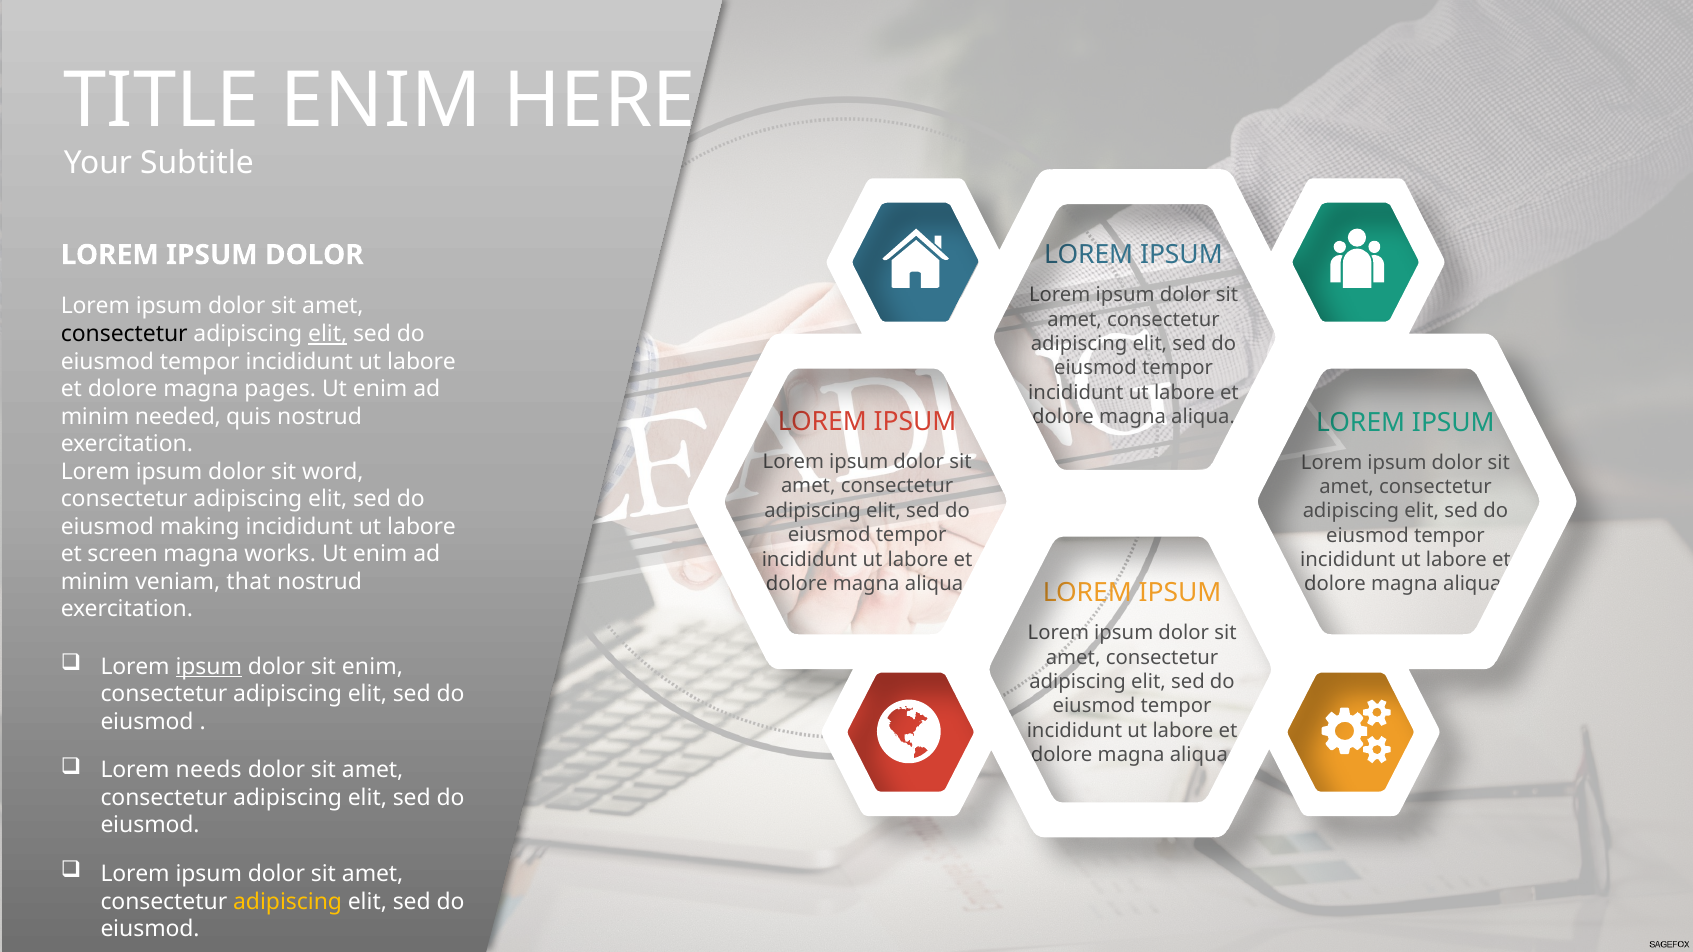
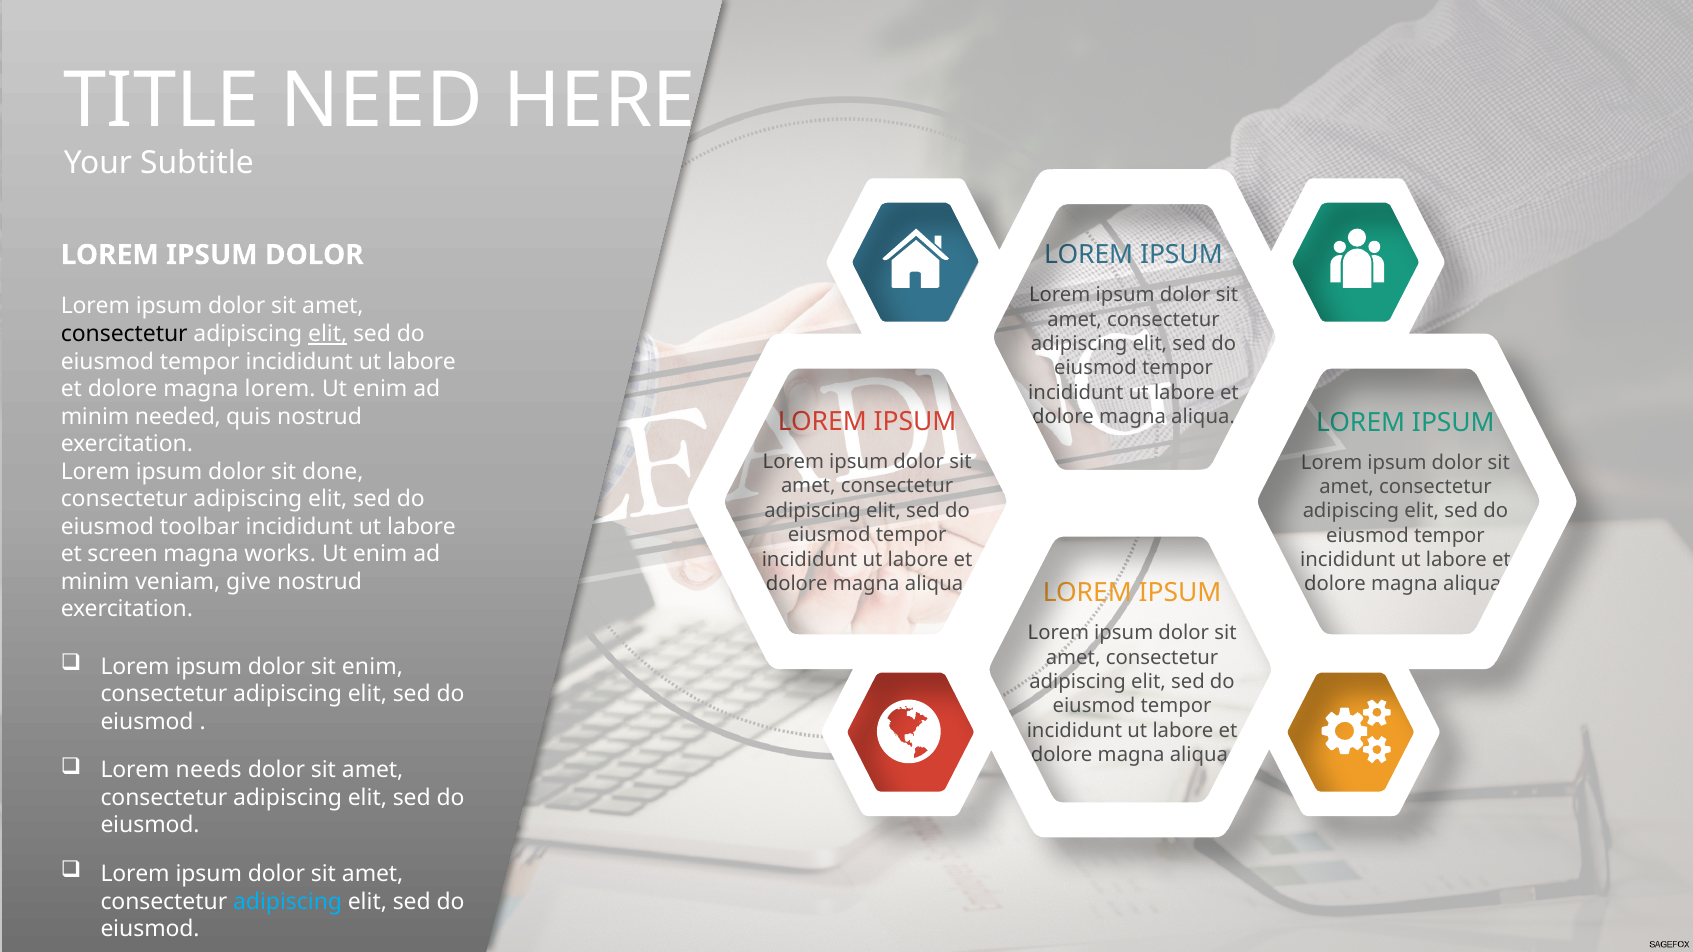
TITLE ENIM: ENIM -> NEED
magna pages: pages -> lorem
word: word -> done
making: making -> toolbar
that: that -> give
ipsum at (209, 667) underline: present -> none
adipiscing at (288, 902) colour: yellow -> light blue
